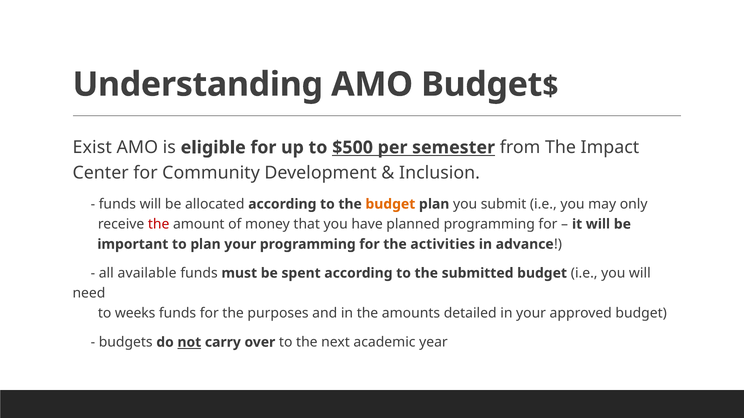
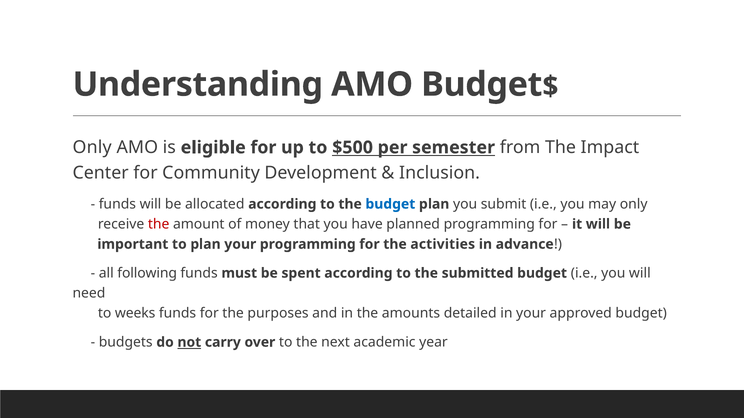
Exist at (92, 148): Exist -> Only
budget at (390, 204) colour: orange -> blue
available: available -> following
